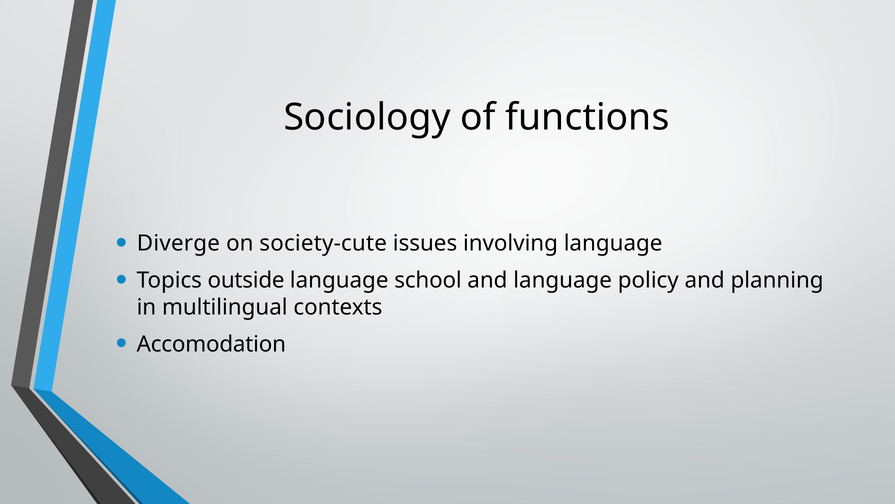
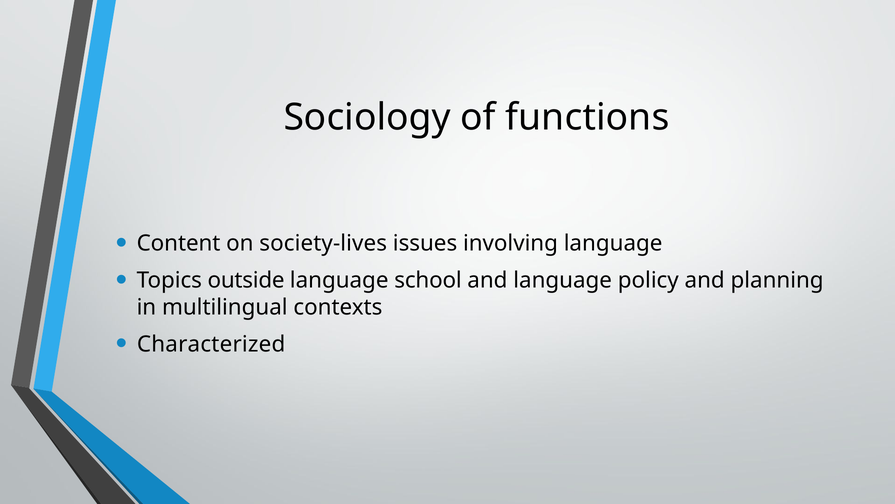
Diverge: Diverge -> Content
society-cute: society-cute -> society-lives
Accomodation: Accomodation -> Characterized
